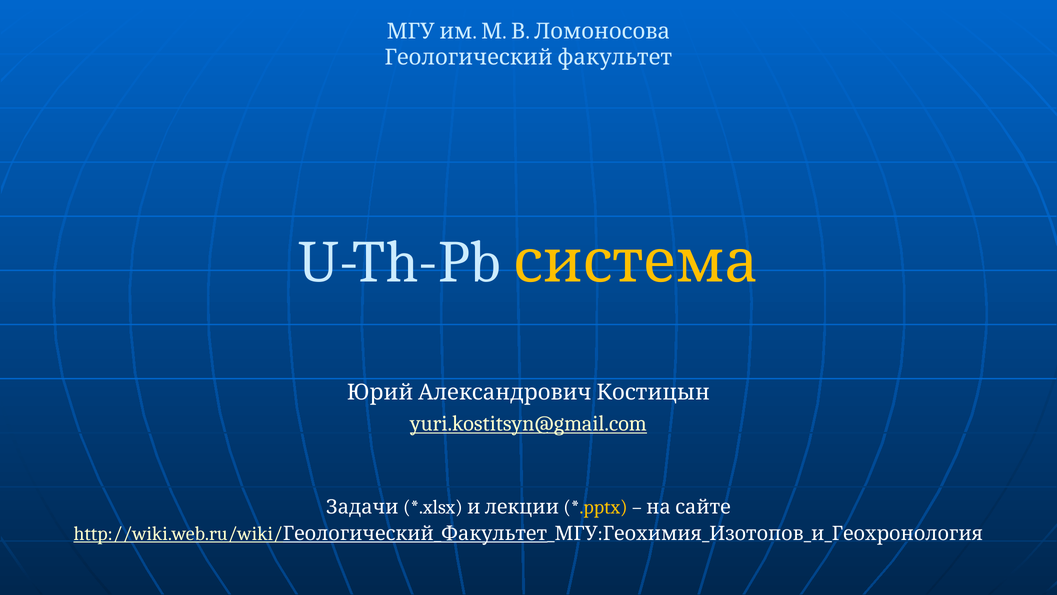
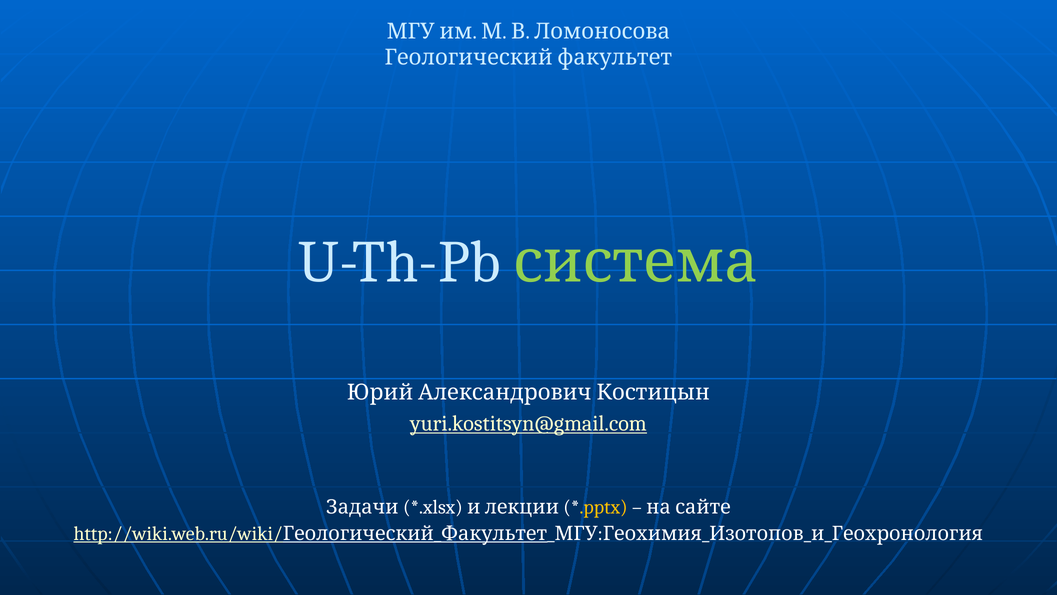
система colour: yellow -> light green
